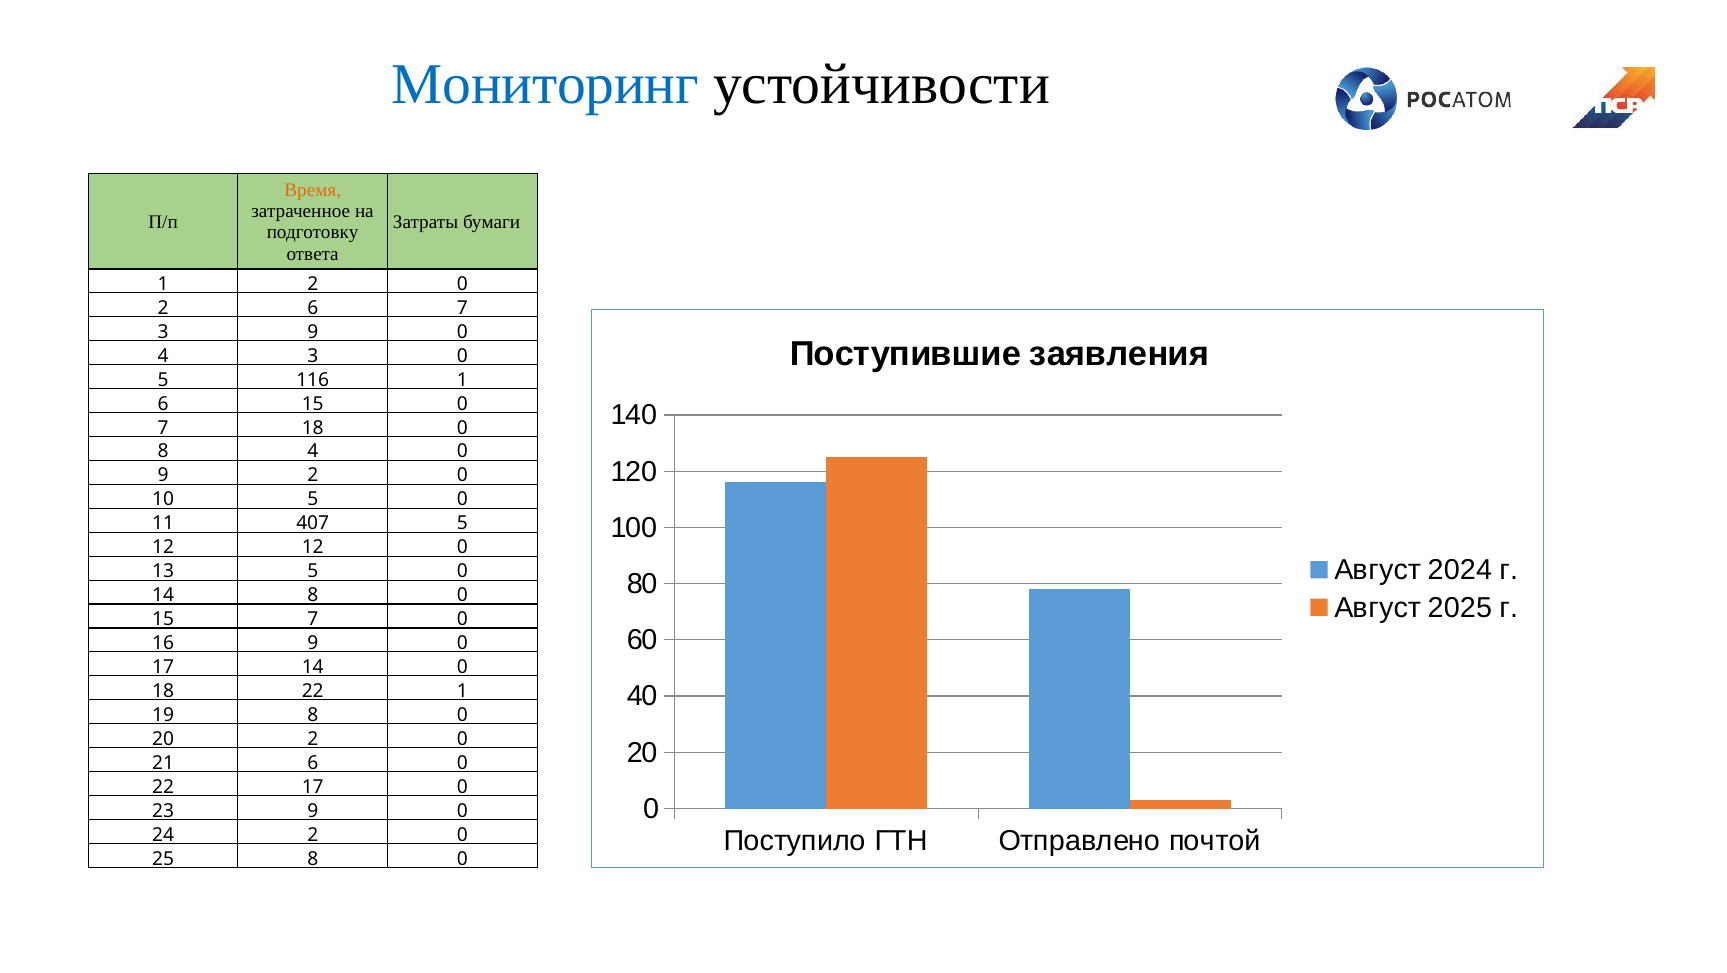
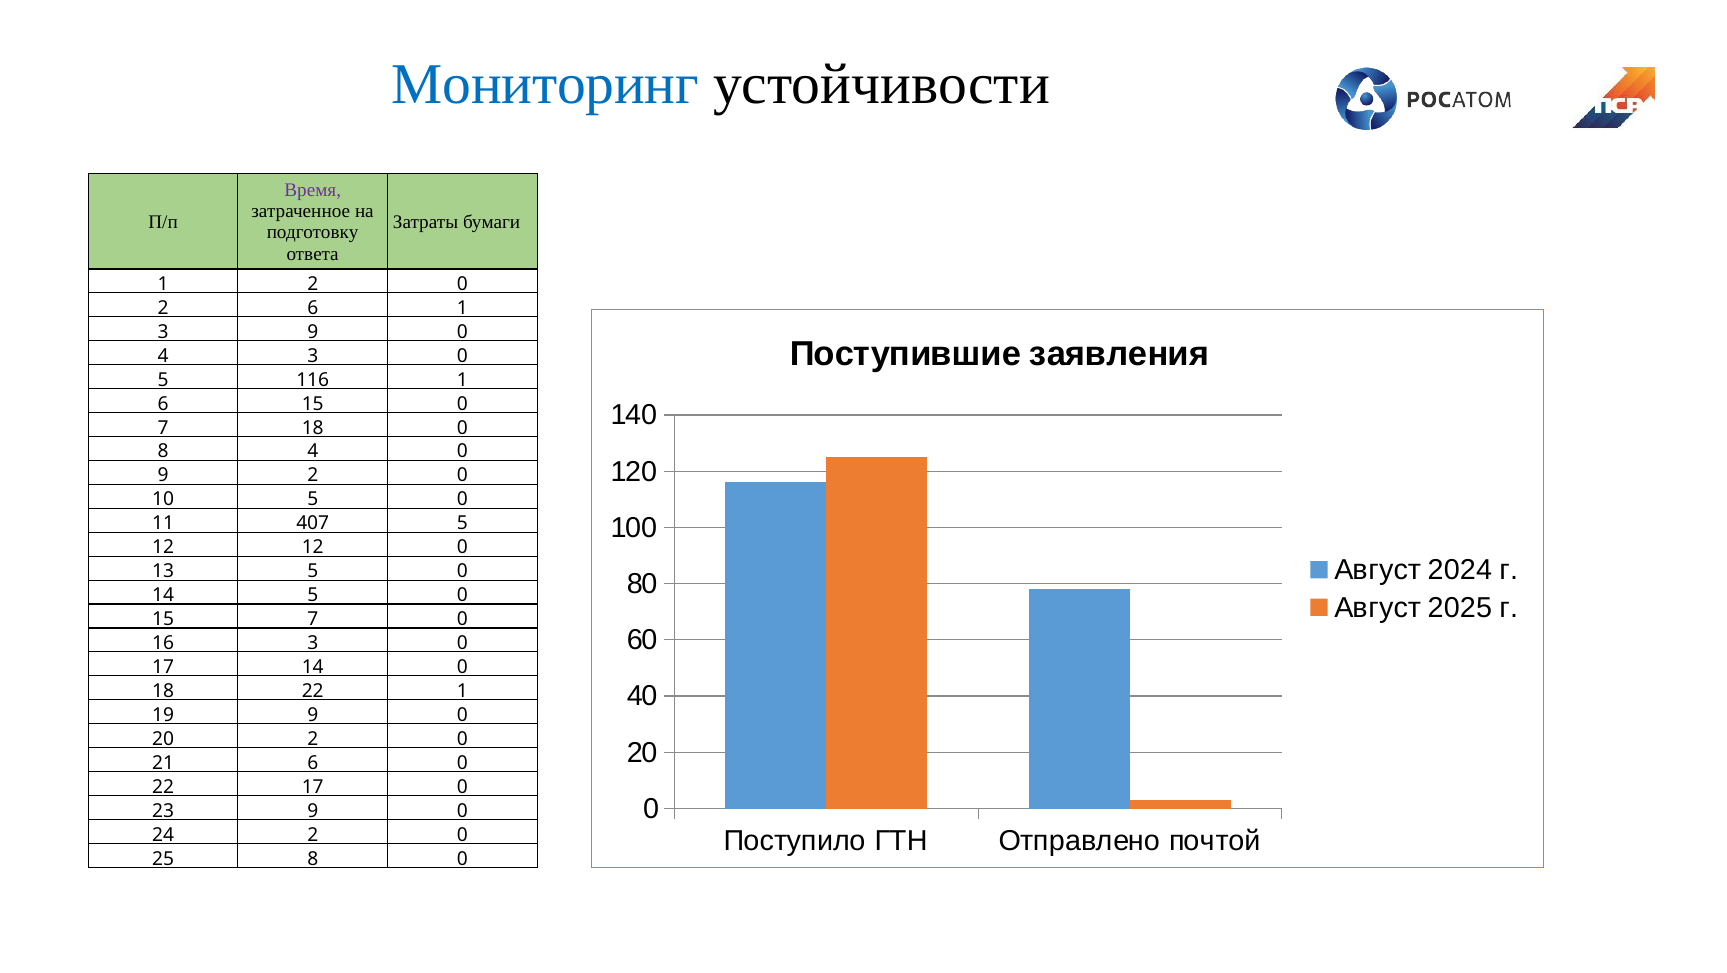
Время colour: orange -> purple
6 7: 7 -> 1
14 8: 8 -> 5
16 9: 9 -> 3
19 8: 8 -> 9
